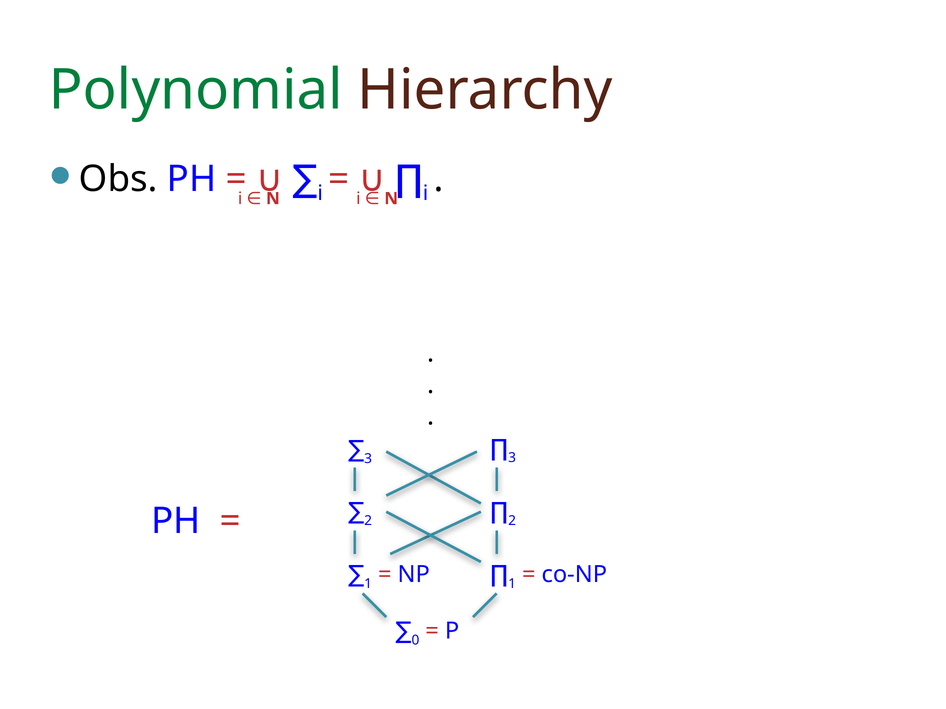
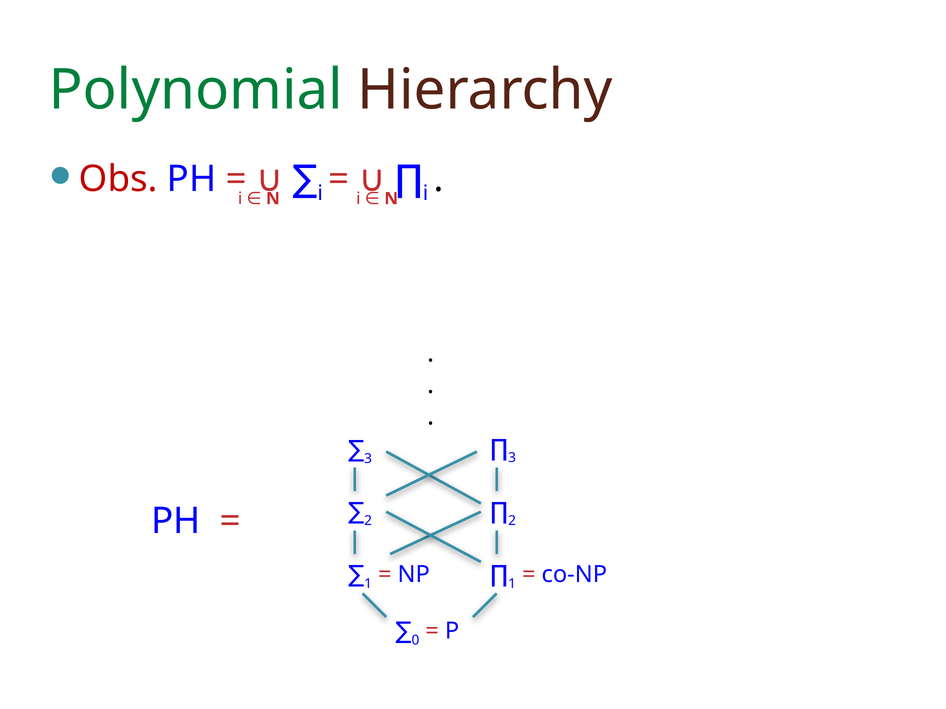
Obs colour: black -> red
